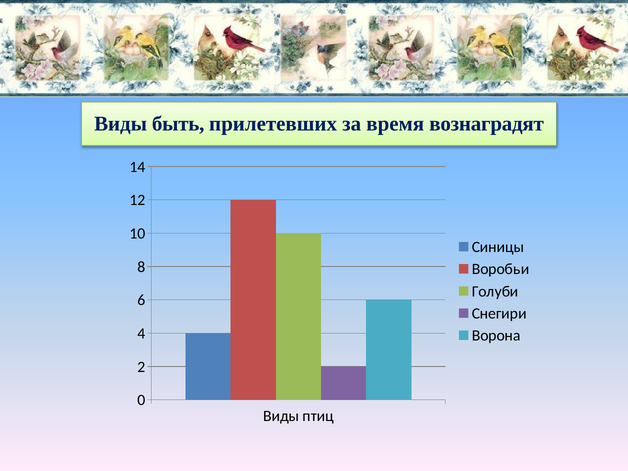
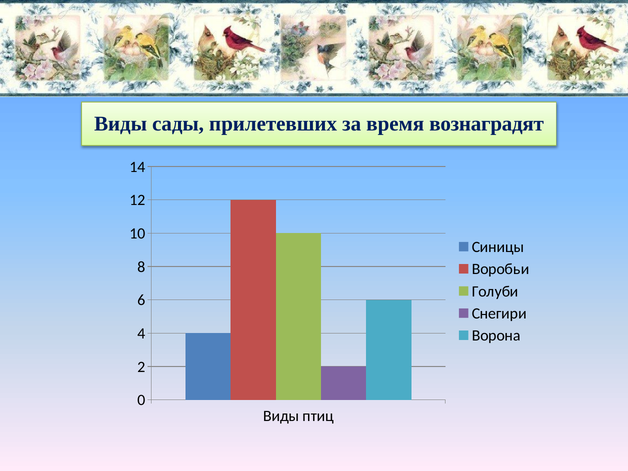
быть: быть -> сады
